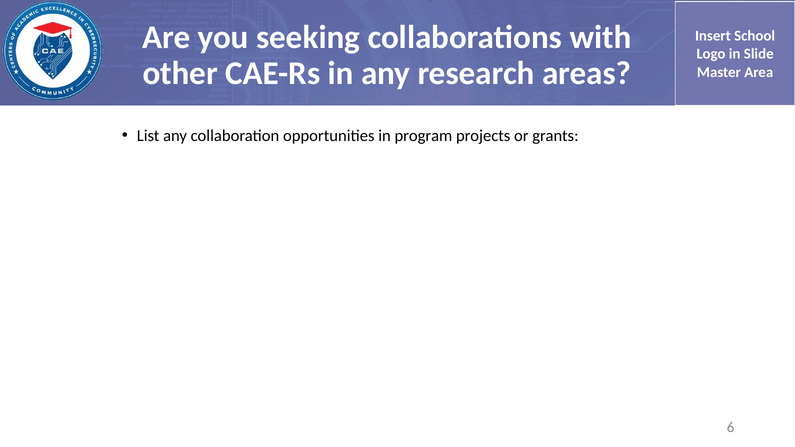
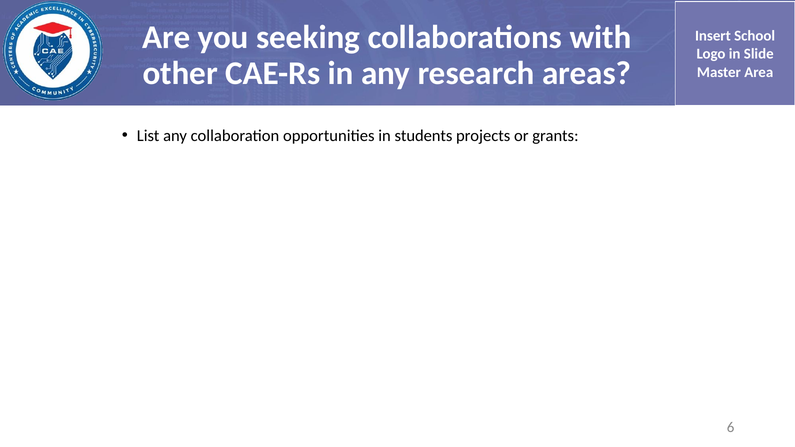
program: program -> students
